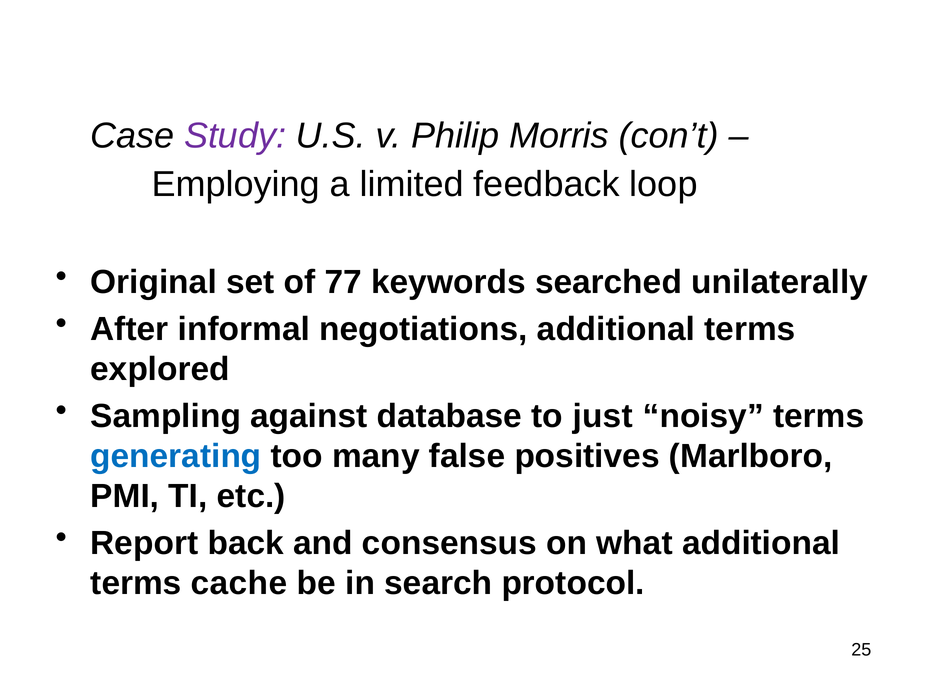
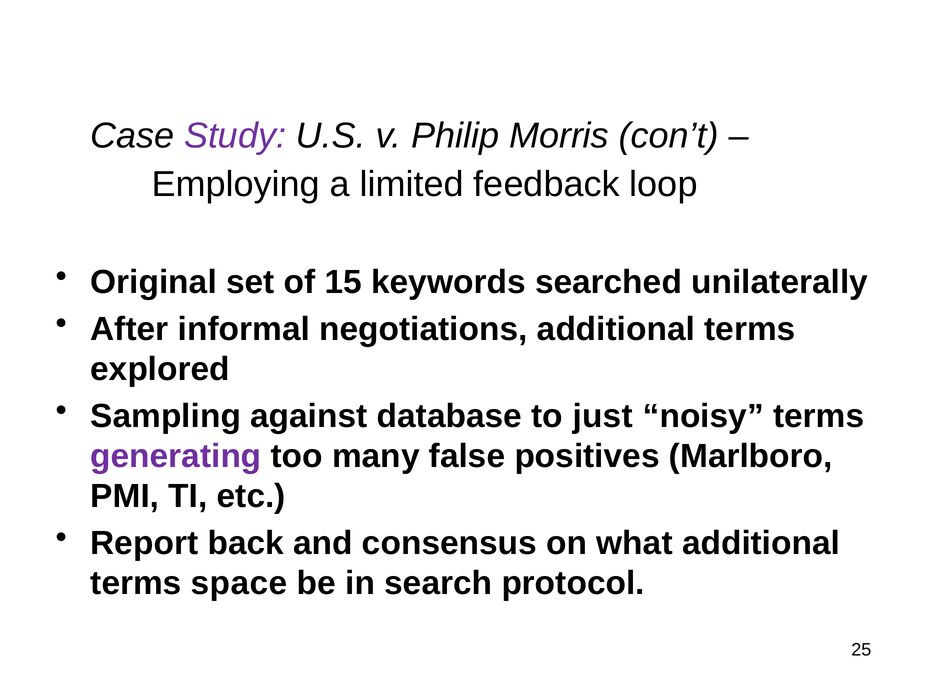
77: 77 -> 15
generating colour: blue -> purple
cache: cache -> space
